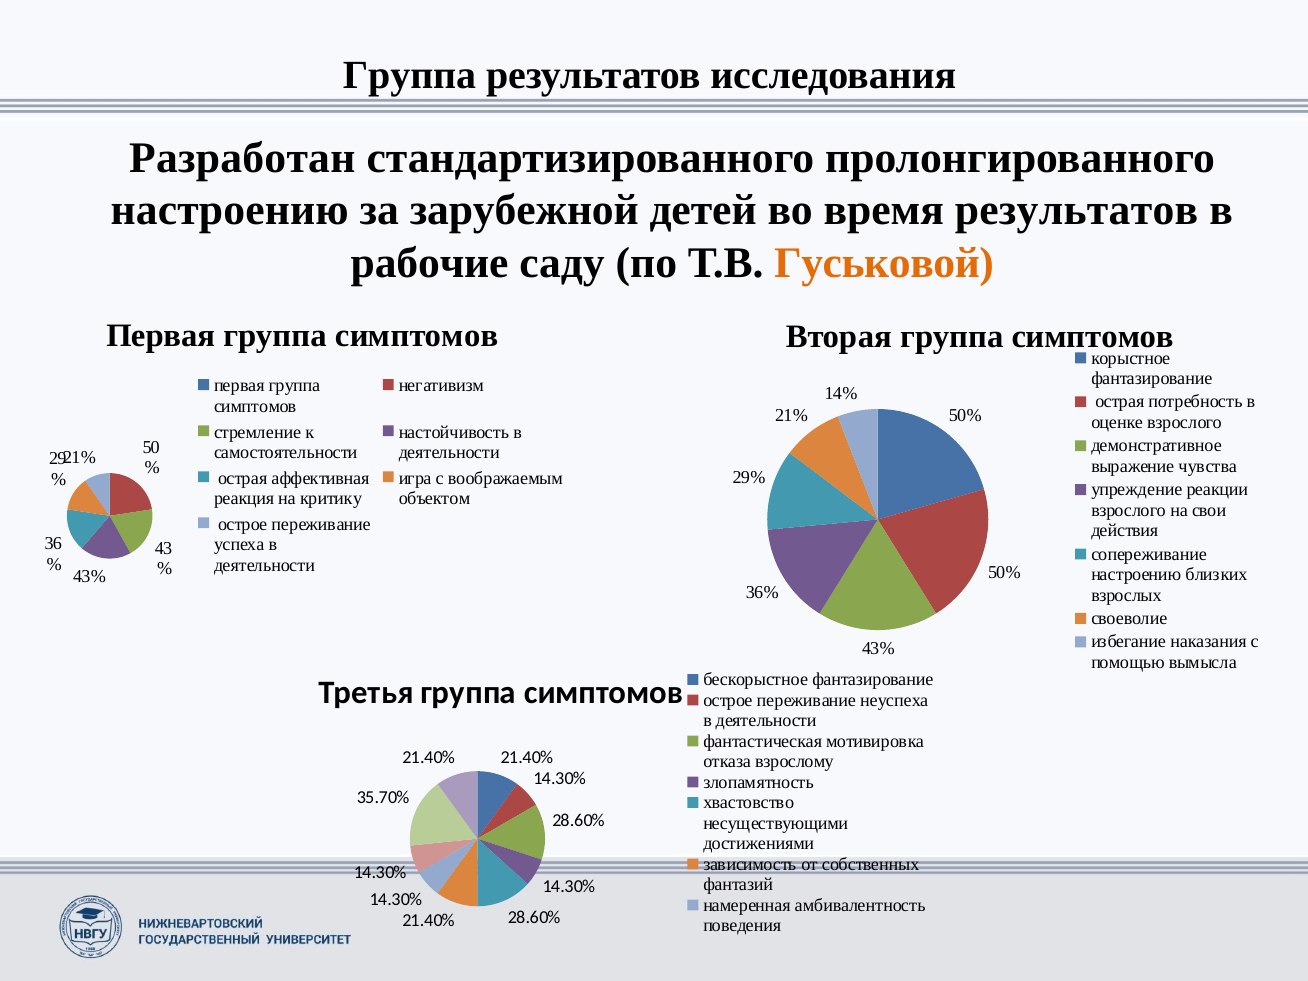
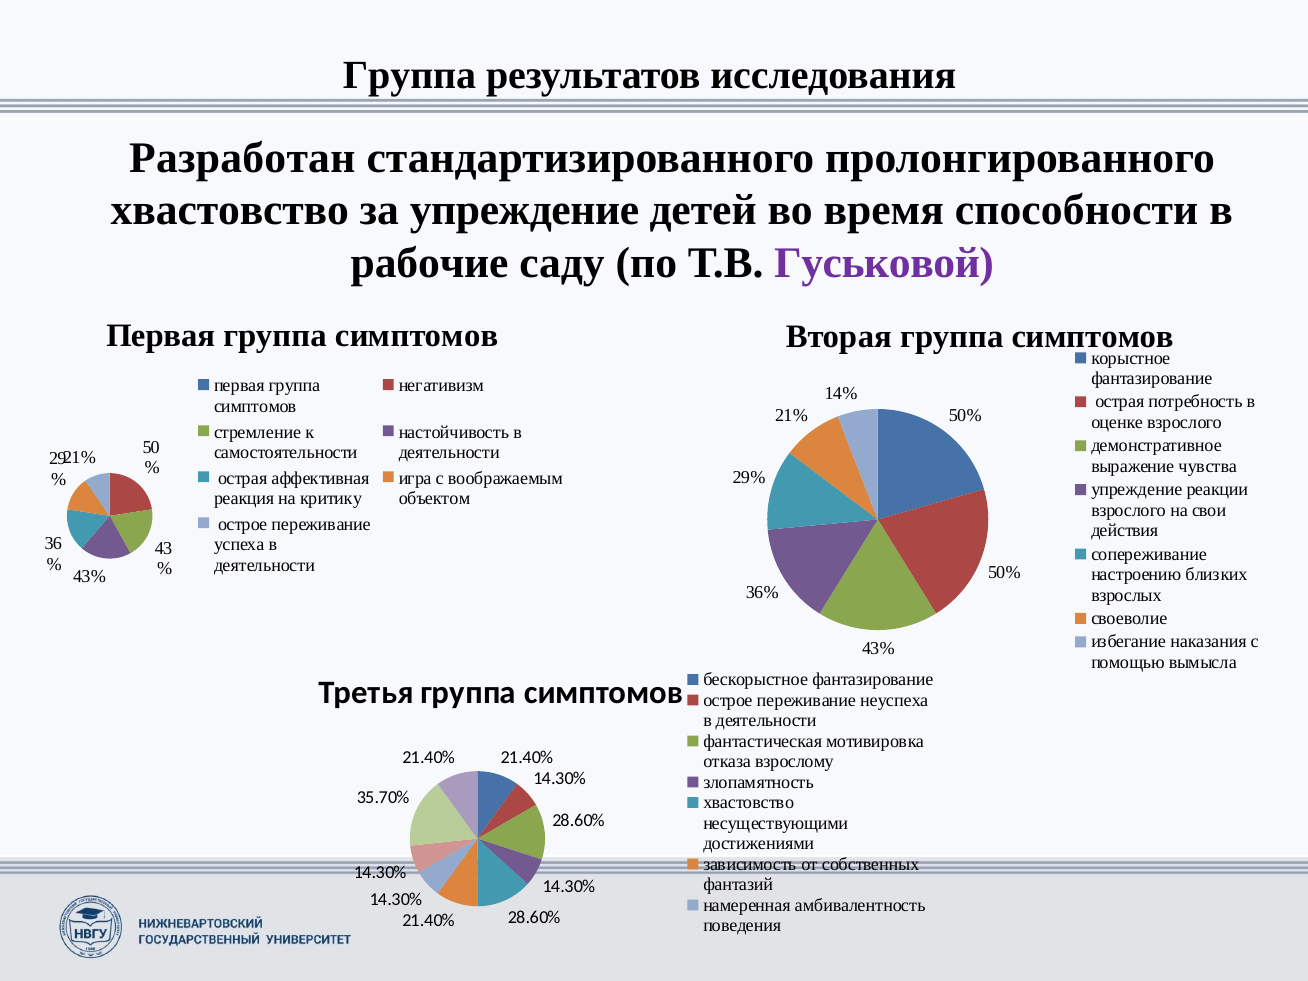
настроению at (230, 211): настроению -> хвастовство
за зарубежной: зарубежной -> упреждение
время результатов: результатов -> способности
Гуськовой colour: orange -> purple
